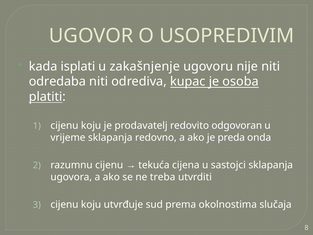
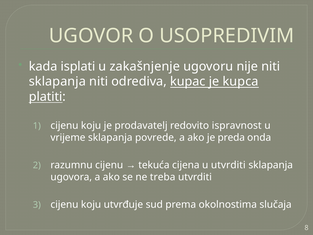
odredaba at (57, 81): odredaba -> sklapanja
osoba: osoba -> kupca
odgovoran: odgovoran -> ispravnost
redovno: redovno -> povrede
u sastojci: sastojci -> utvrditi
